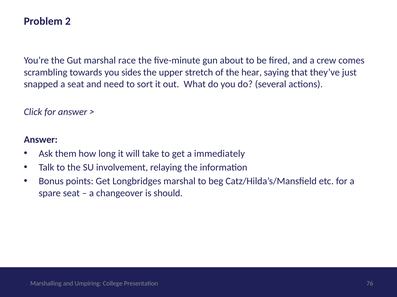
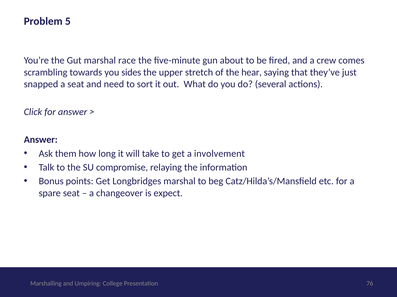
2: 2 -> 5
immediately: immediately -> involvement
involvement: involvement -> compromise
should: should -> expect
